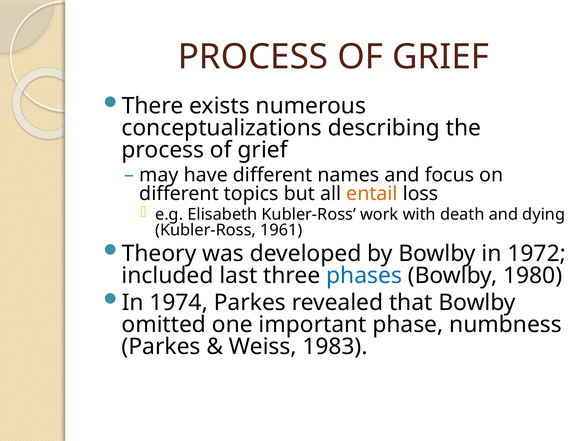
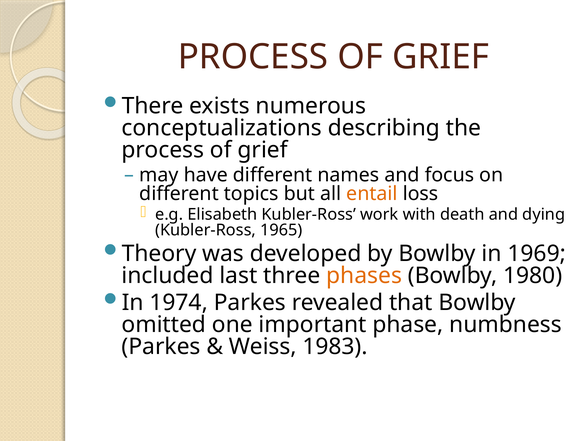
1961: 1961 -> 1965
1972: 1972 -> 1969
phases colour: blue -> orange
